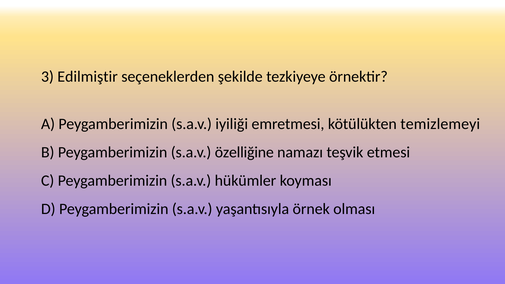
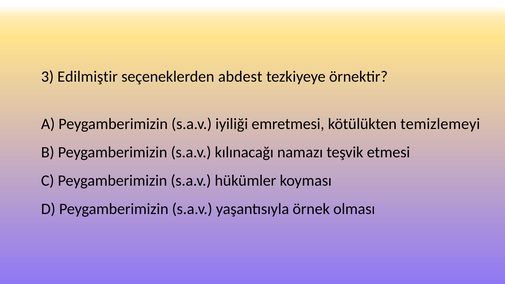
şekilde: şekilde -> abdest
özelliğine: özelliğine -> kılınacağı
